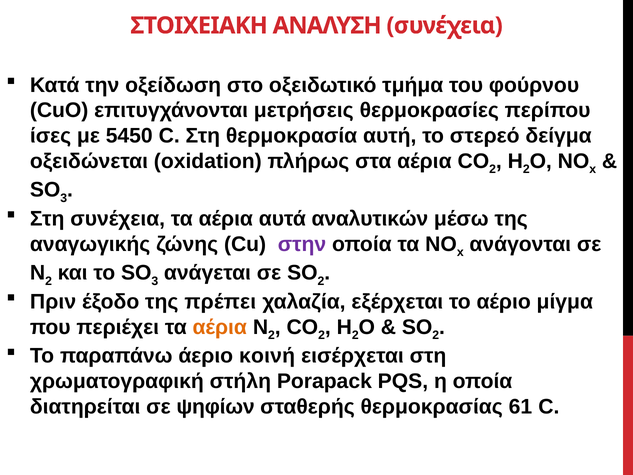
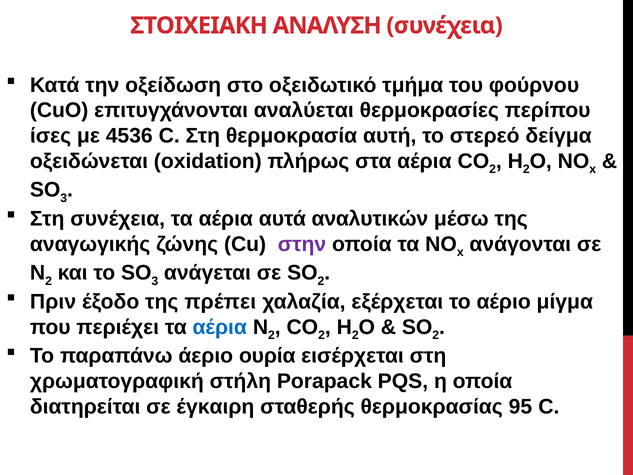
μετρήσεις: μετρήσεις -> αναλύεται
5450: 5450 -> 4536
αέρια at (220, 327) colour: orange -> blue
κοινή: κοινή -> ουρία
ψηφίων: ψηφίων -> έγκαιρη
61: 61 -> 95
